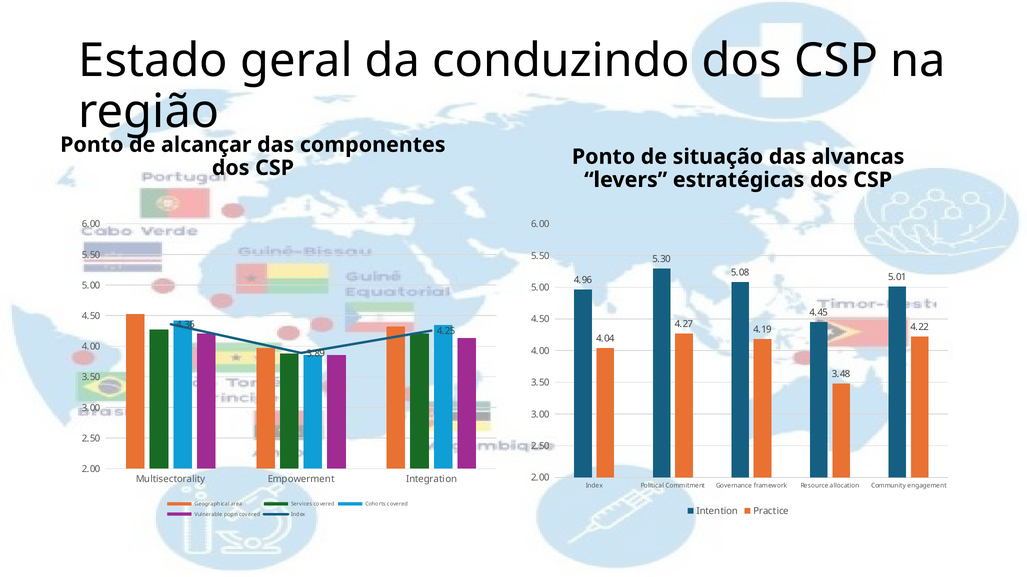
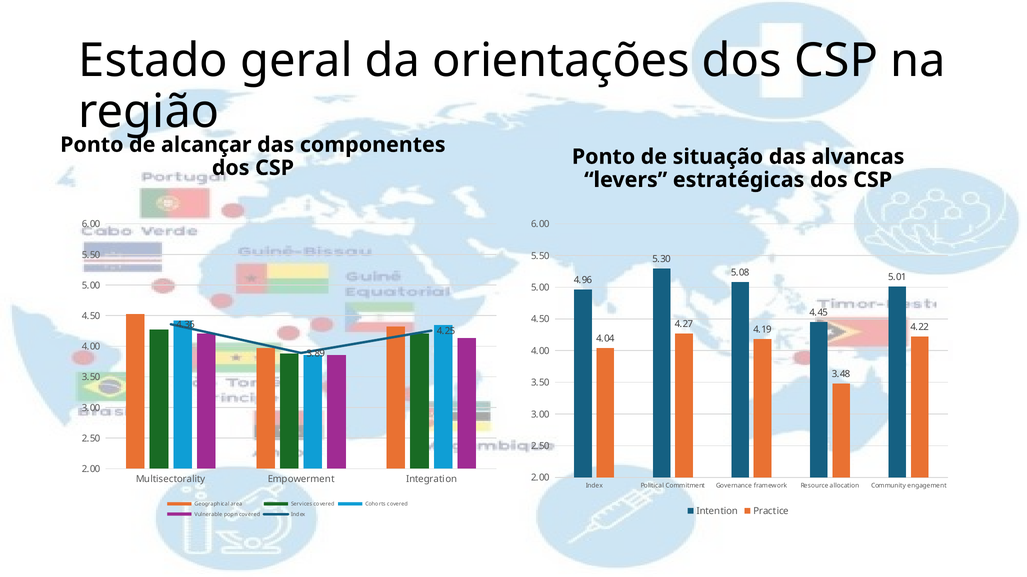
conduzindo: conduzindo -> orientações
